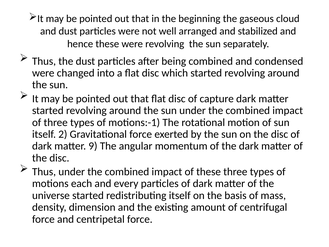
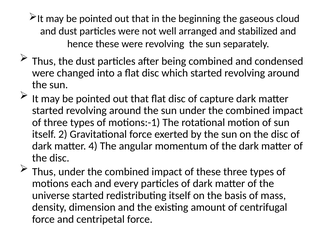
9: 9 -> 4
